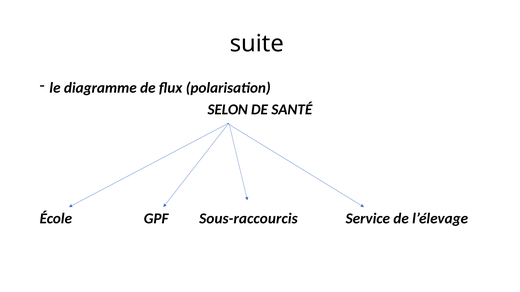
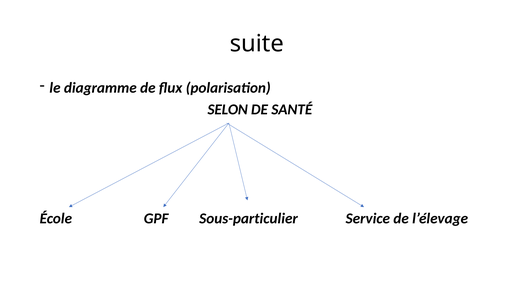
Sous-raccourcis: Sous-raccourcis -> Sous-particulier
